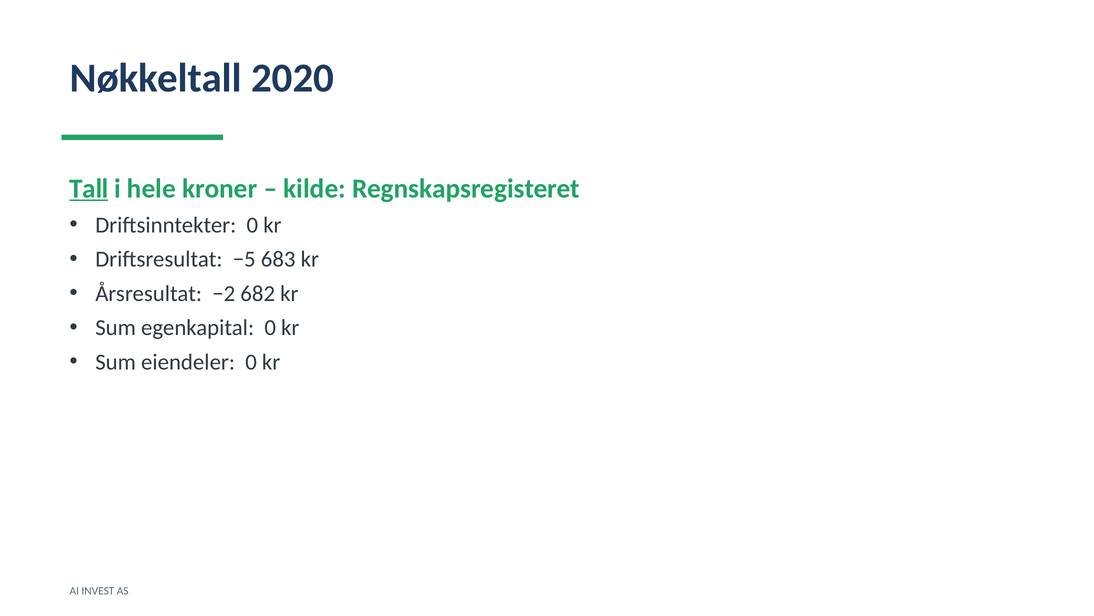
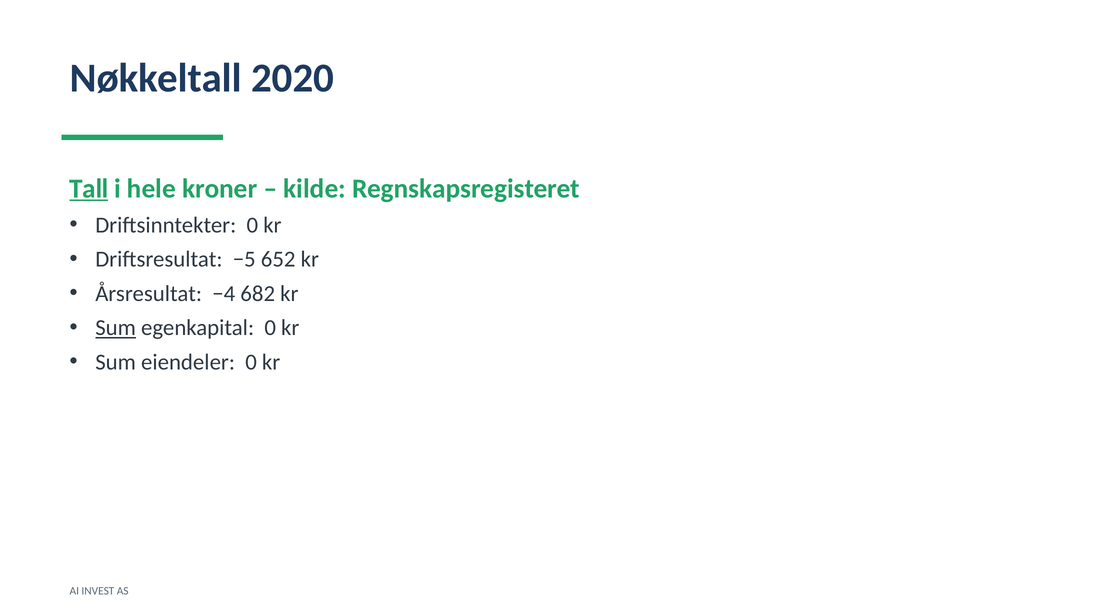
683: 683 -> 652
−2: −2 -> −4
Sum at (116, 328) underline: none -> present
